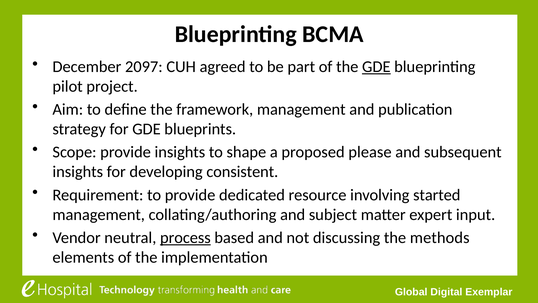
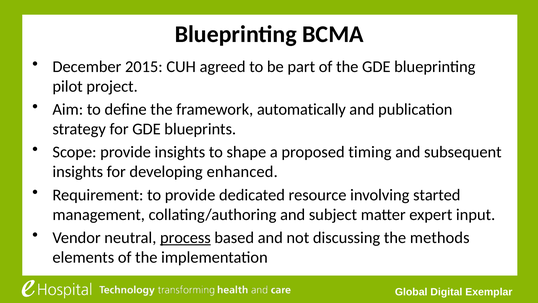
2097: 2097 -> 2015
GDE at (376, 67) underline: present -> none
framework management: management -> automatically
please: please -> timing
consistent: consistent -> enhanced
